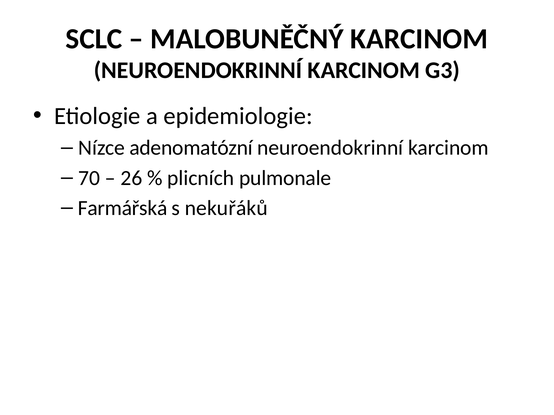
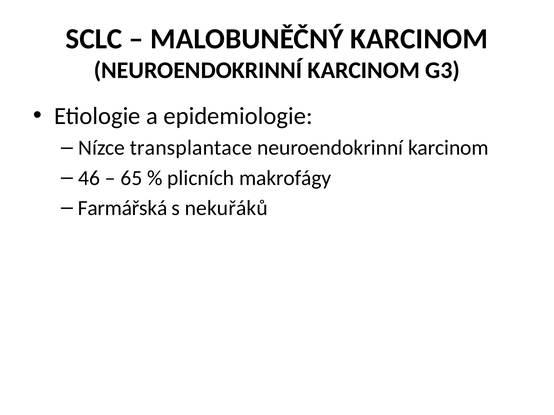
adenomatózní: adenomatózní -> transplantace
70: 70 -> 46
26: 26 -> 65
pulmonale: pulmonale -> makrofágy
